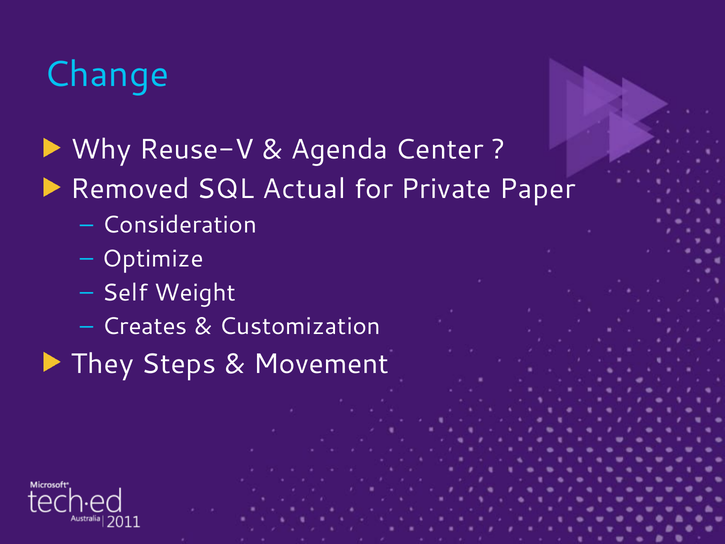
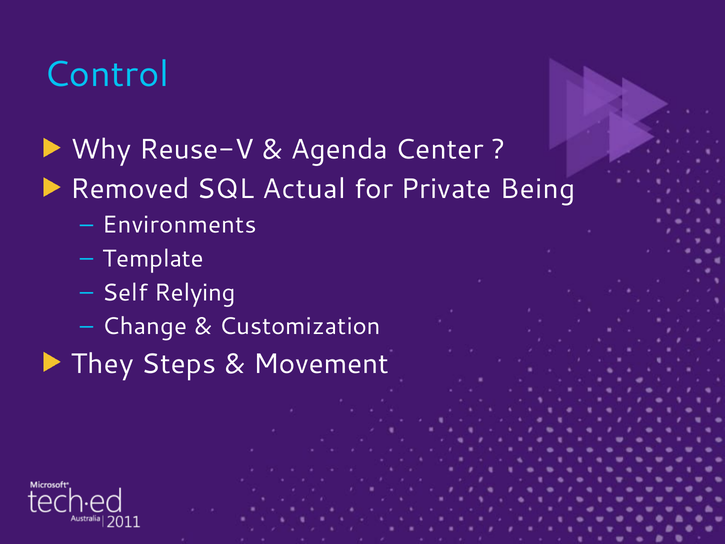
Change: Change -> Control
Paper: Paper -> Being
Consideration: Consideration -> Environments
Optimize: Optimize -> Template
Weight: Weight -> Relying
Creates: Creates -> Change
